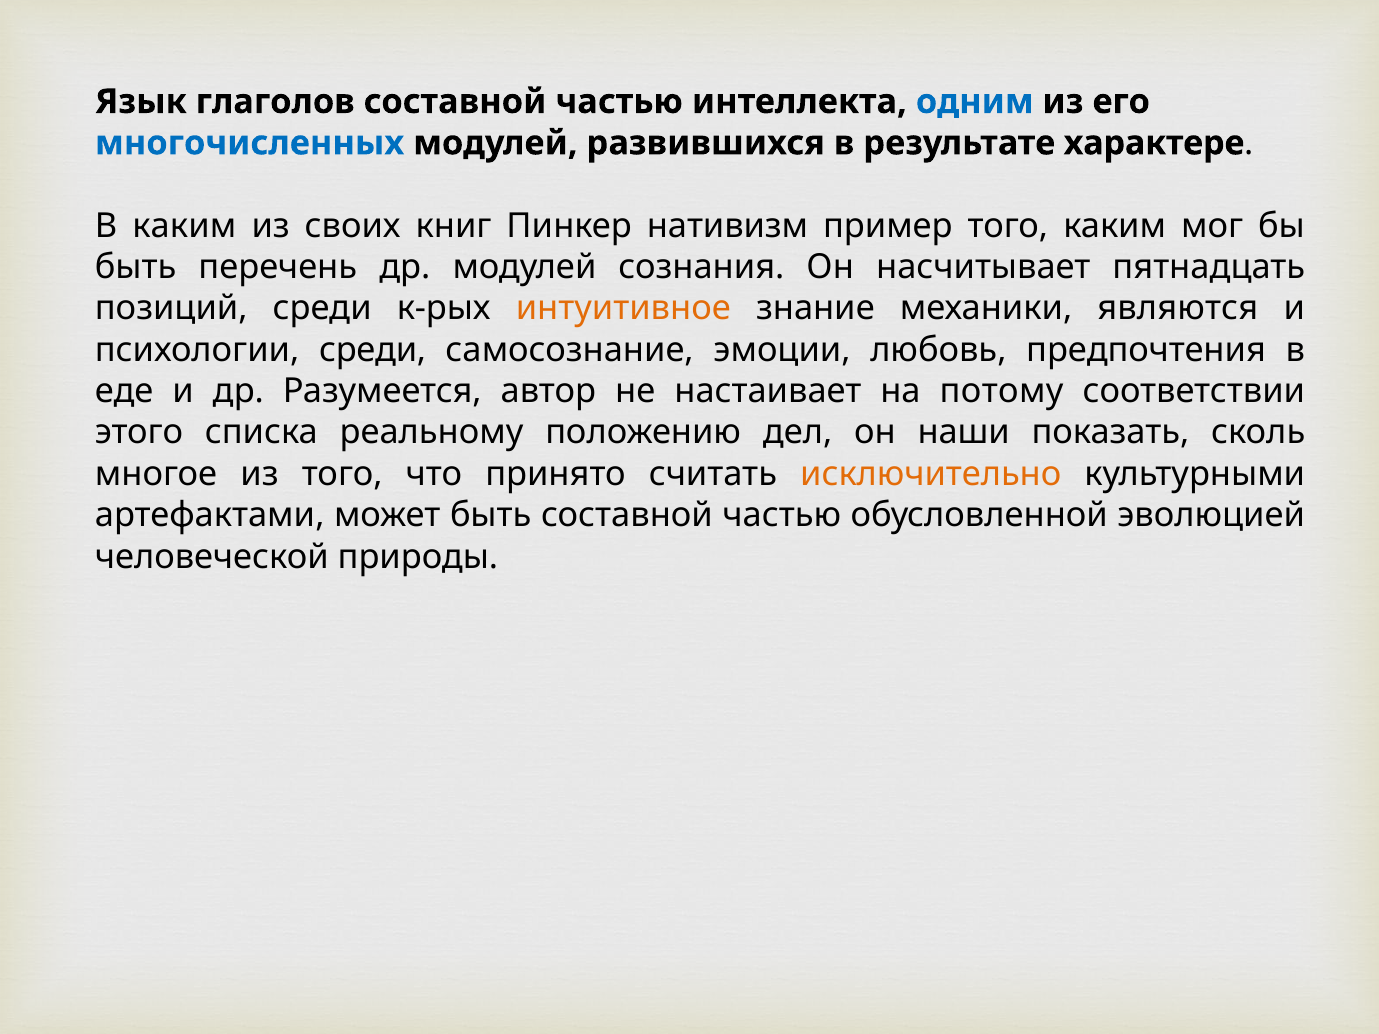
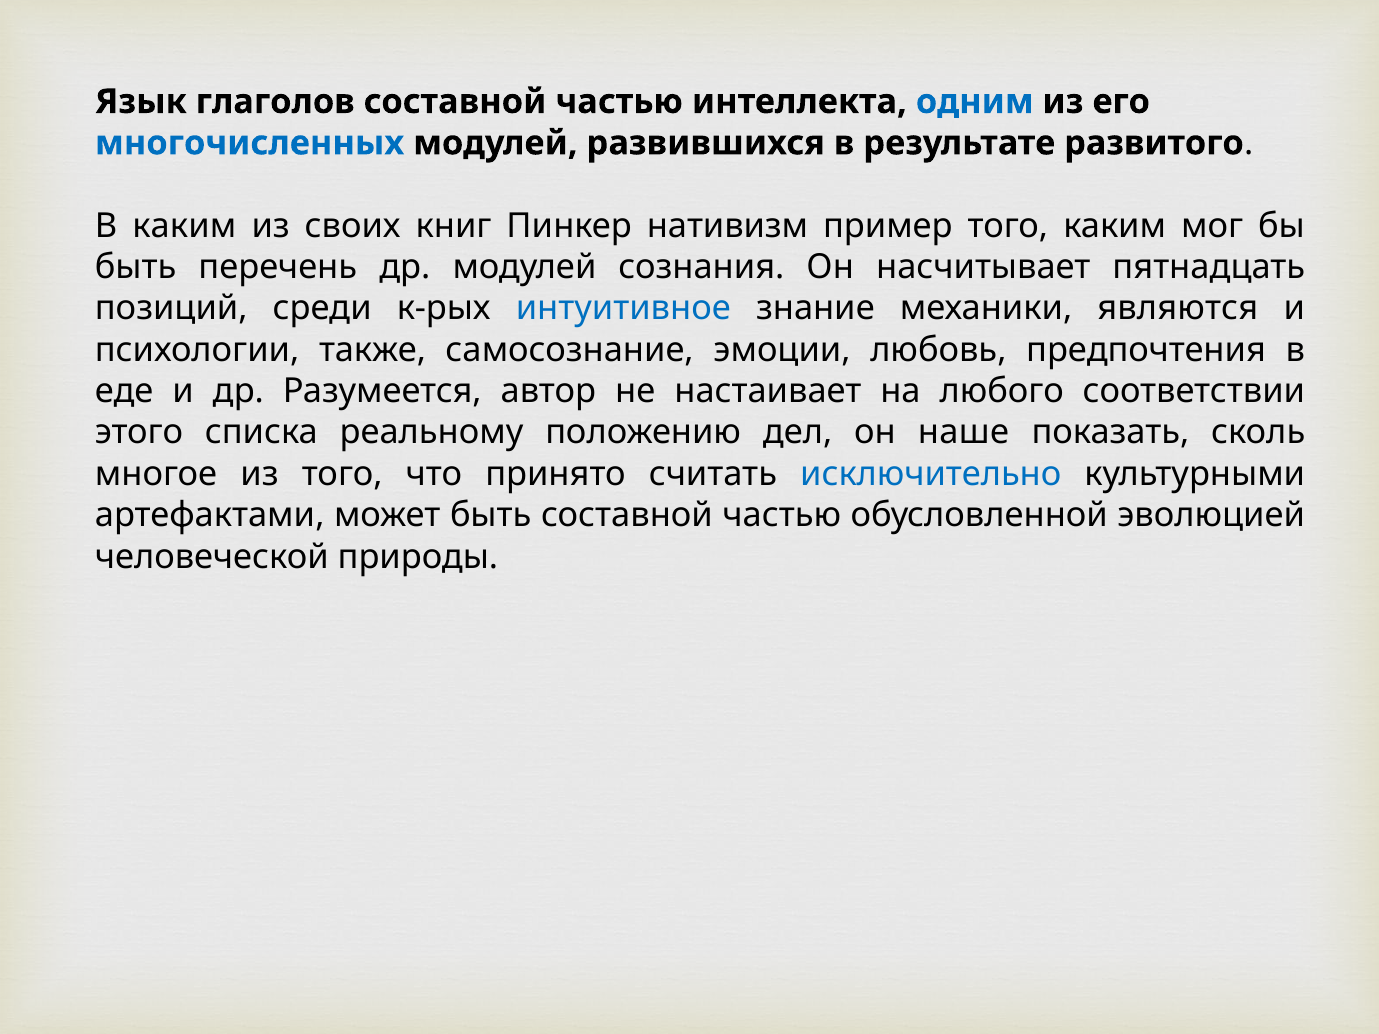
характере: характере -> развитого
интуитивное colour: orange -> blue
психологии среди: среди -> также
потому: потому -> любого
наши: наши -> наше
исключительно colour: orange -> blue
